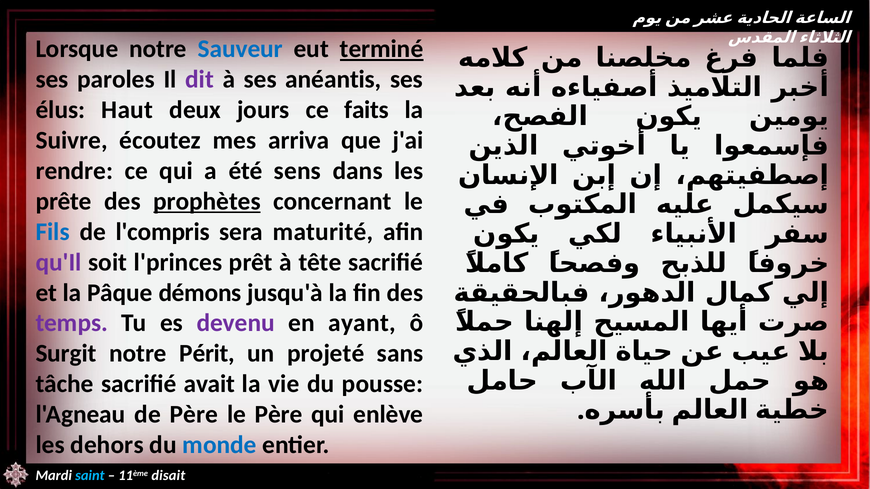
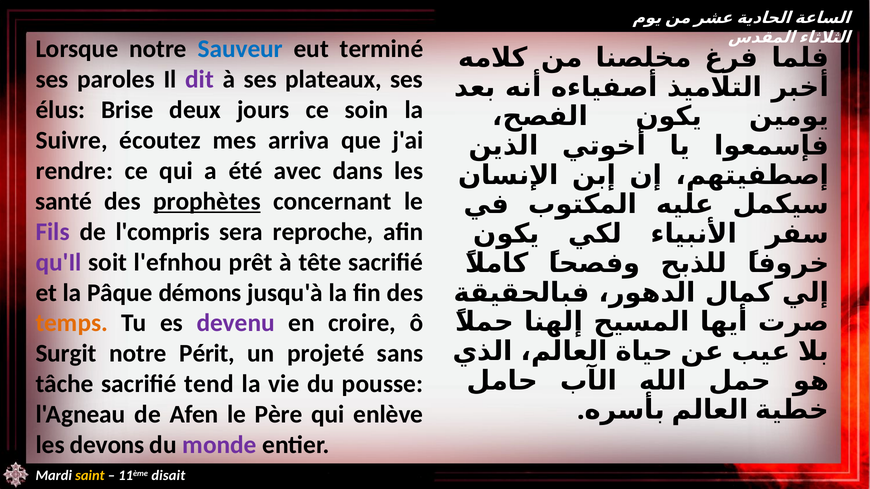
terminé underline: present -> none
anéantis: anéantis -> plateaux
Haut: Haut -> Brise
faits: faits -> soin
sens: sens -> avec
prête: prête -> santé
Fils colour: blue -> purple
maturité: maturité -> reproche
l'princes: l'princes -> l'efnhou
temps colour: purple -> orange
ayant: ayant -> croire
avait: avait -> tend
de Père: Père -> Afen
dehors: dehors -> devons
monde colour: blue -> purple
saint colour: light blue -> yellow
